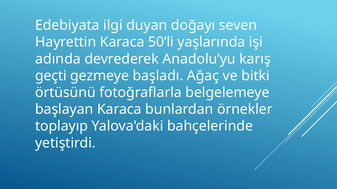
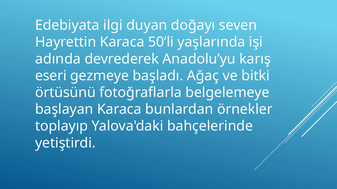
geçti: geçti -> eseri
